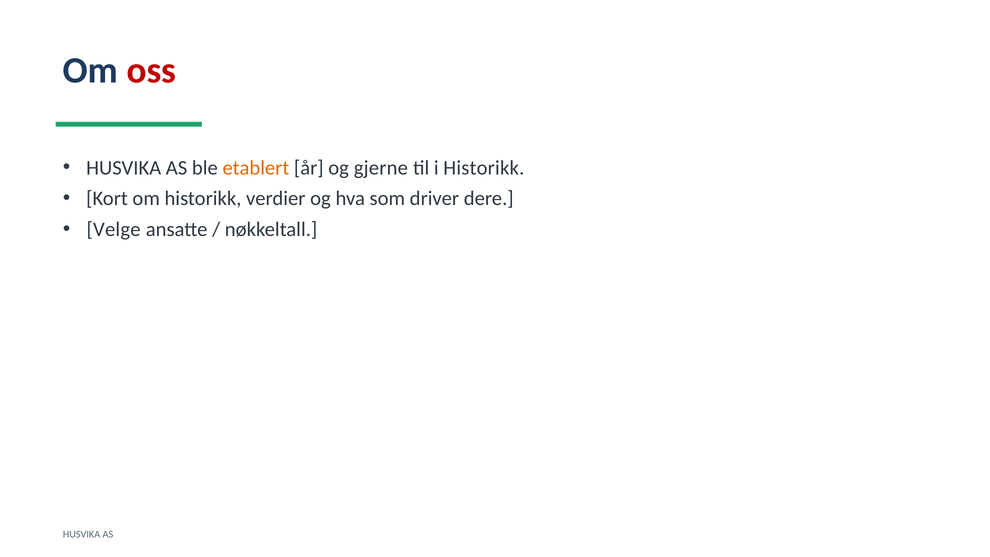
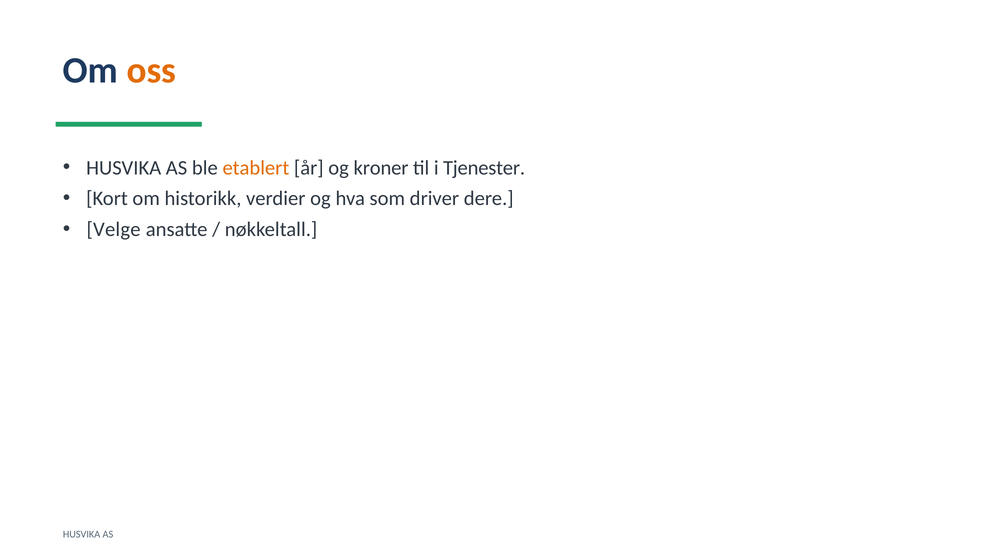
oss colour: red -> orange
gjerne: gjerne -> kroner
i Historikk: Historikk -> Tjenester
